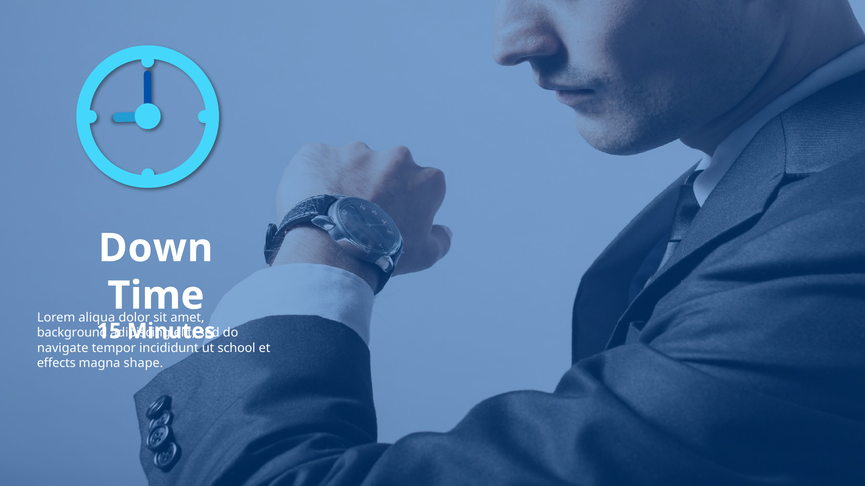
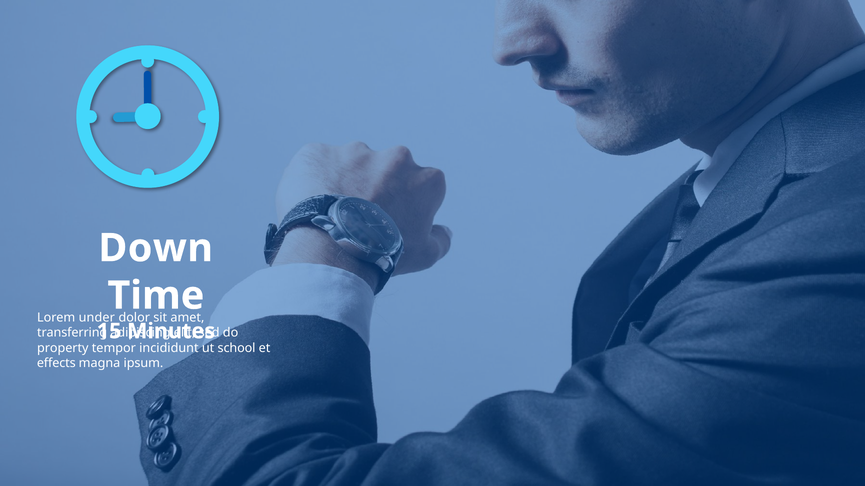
aliqua: aliqua -> under
background: background -> transferring
navigate: navigate -> property
shape: shape -> ipsum
